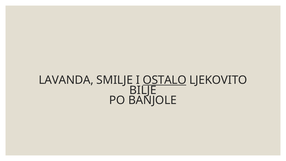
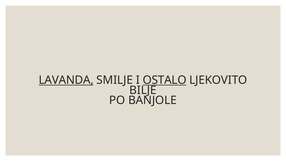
LAVANDA underline: none -> present
